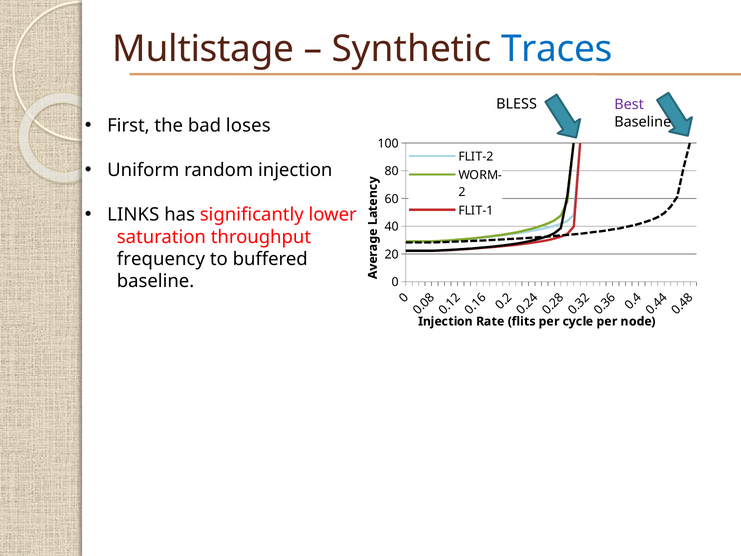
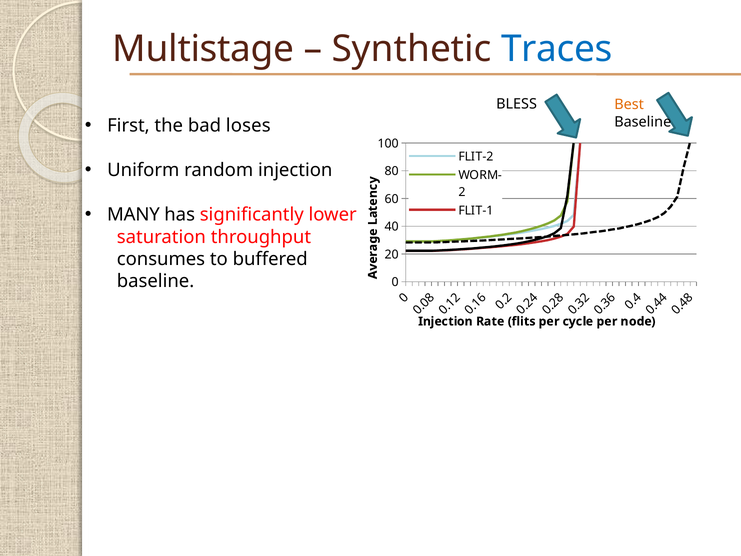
Best colour: purple -> orange
LINKS: LINKS -> MANY
frequency: frequency -> consumes
